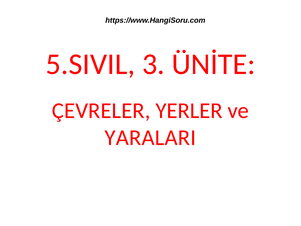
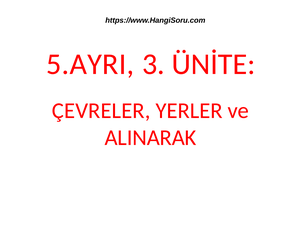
5.SIVIL: 5.SIVIL -> 5.AYRI
YARALARI: YARALARI -> ALINARAK
